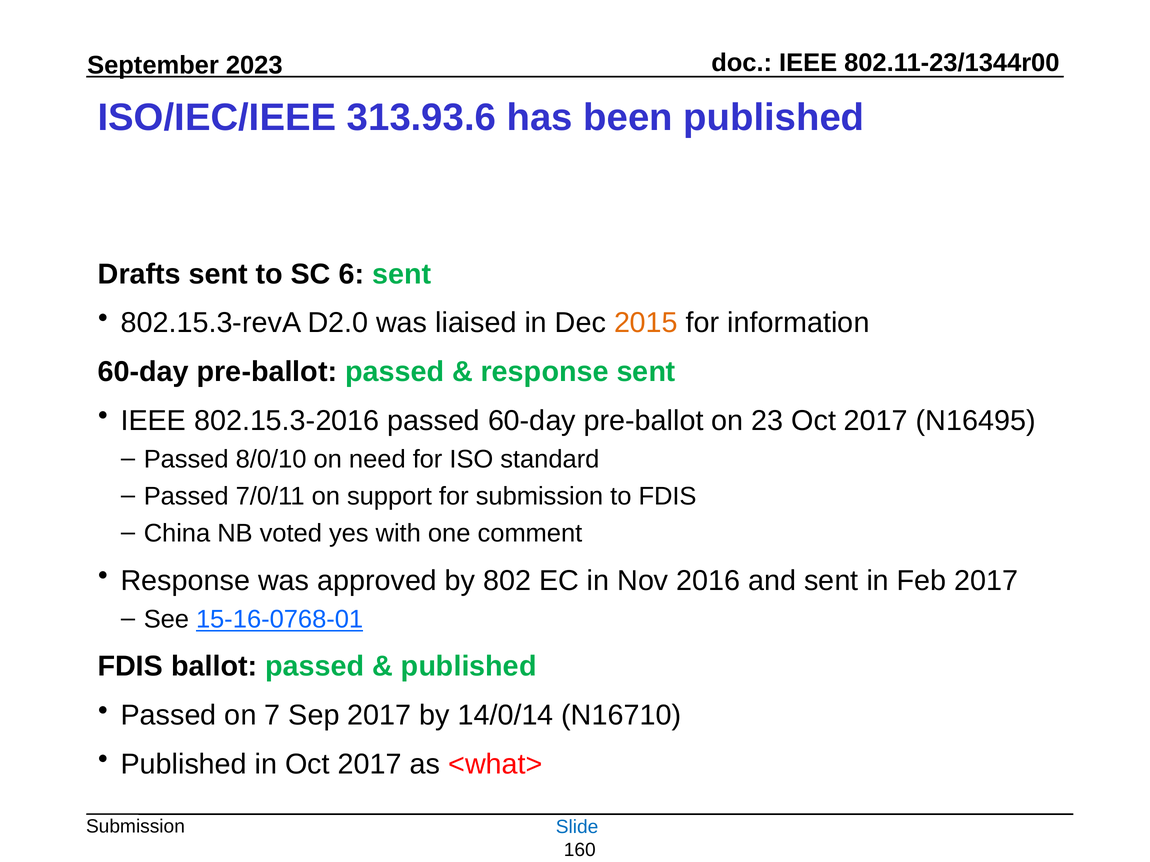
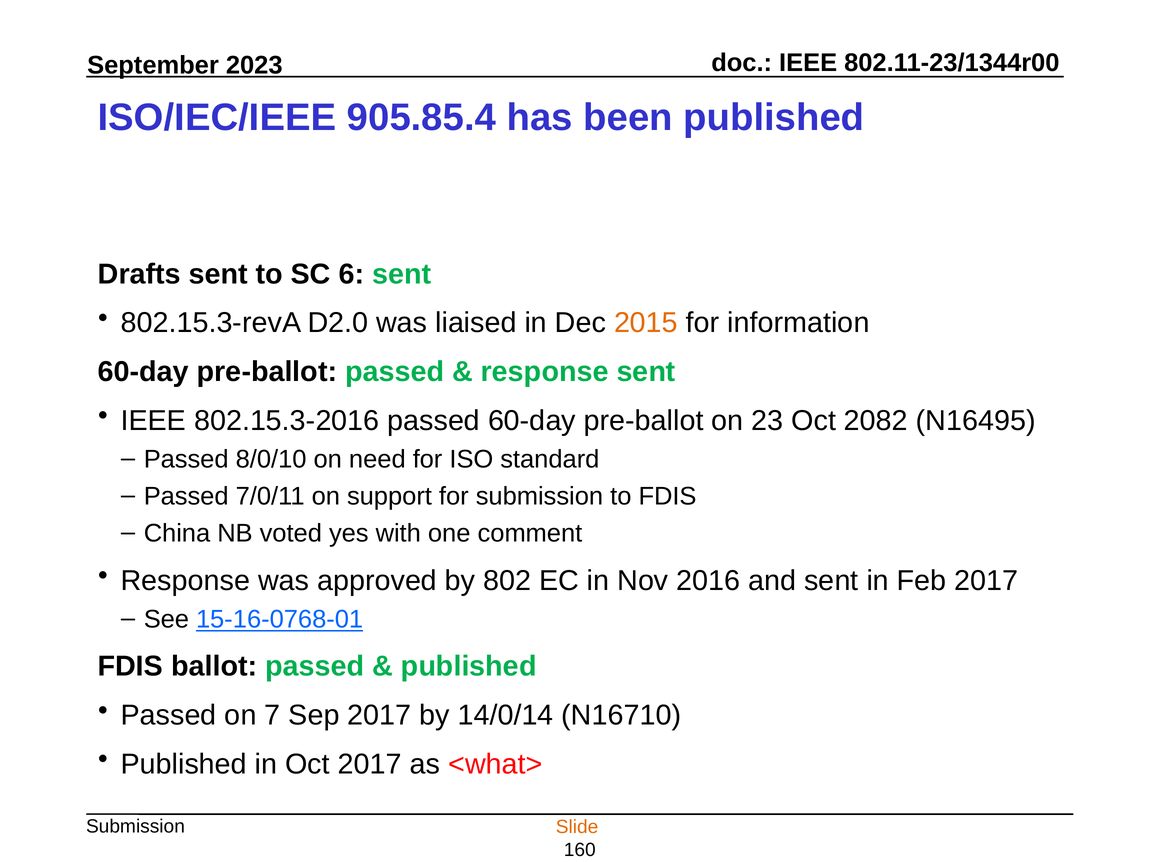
313.93.6: 313.93.6 -> 905.85.4
23 Oct 2017: 2017 -> 2082
Slide colour: blue -> orange
